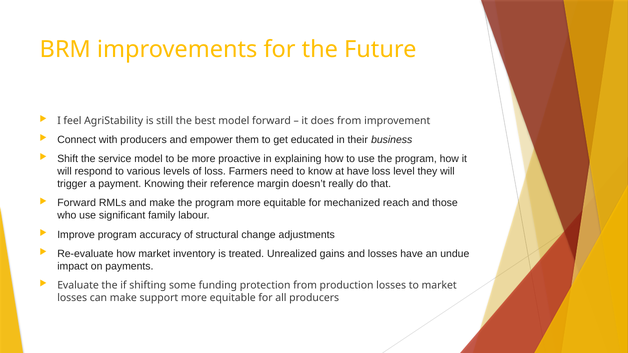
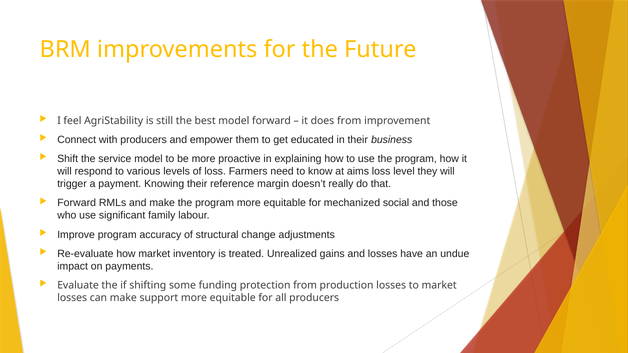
at have: have -> aims
reach: reach -> social
